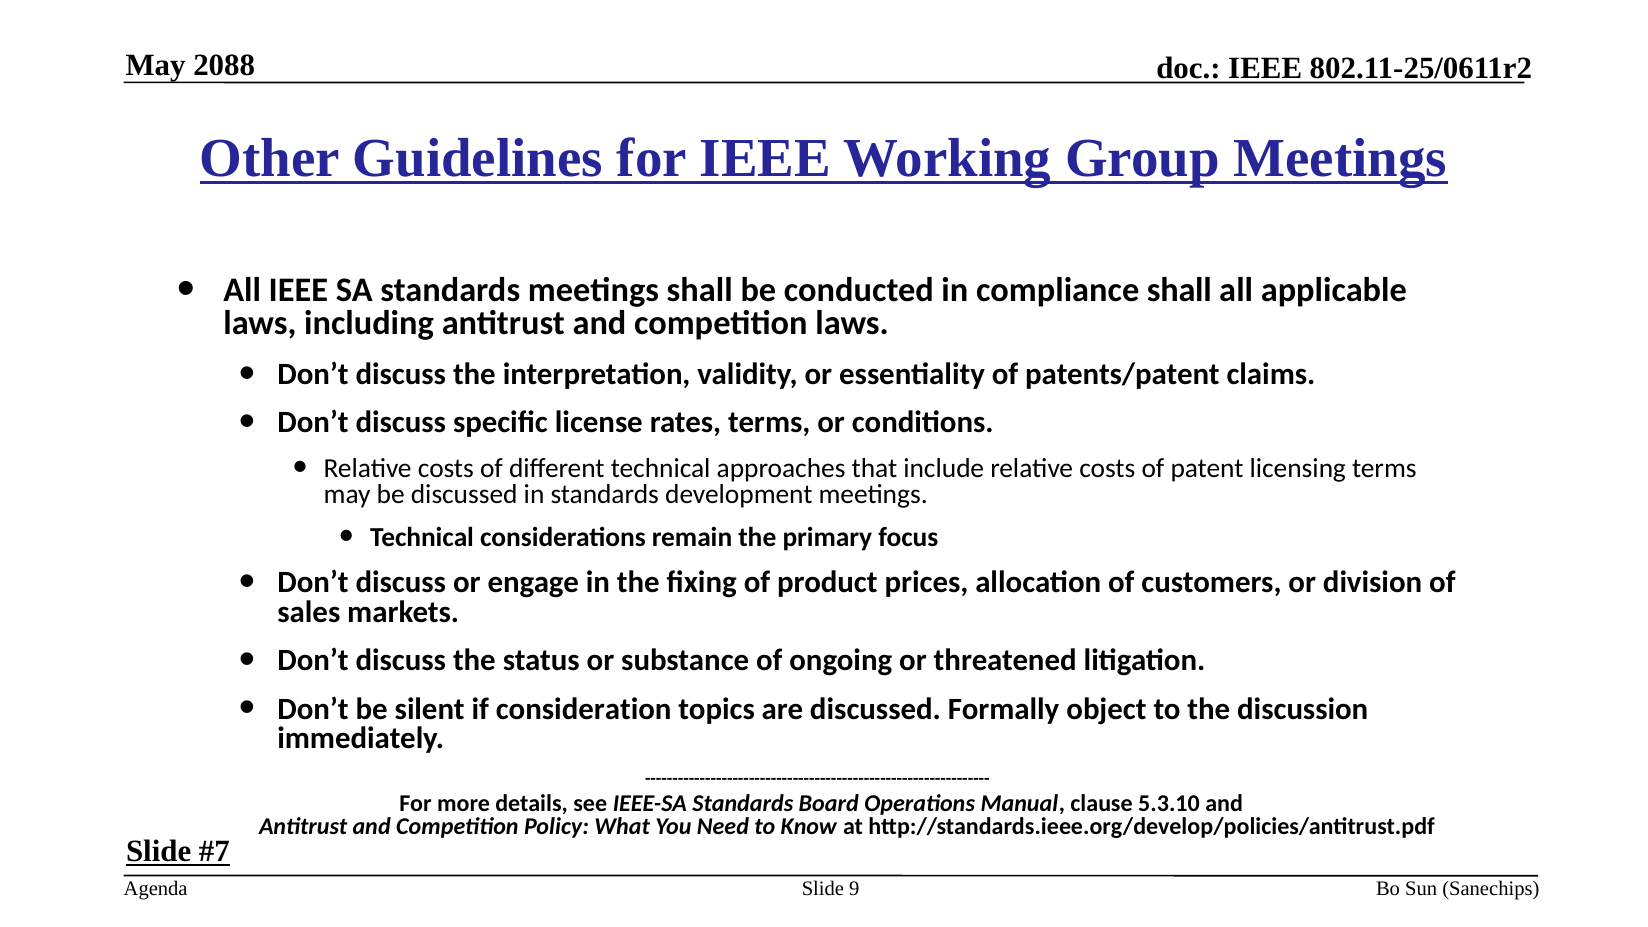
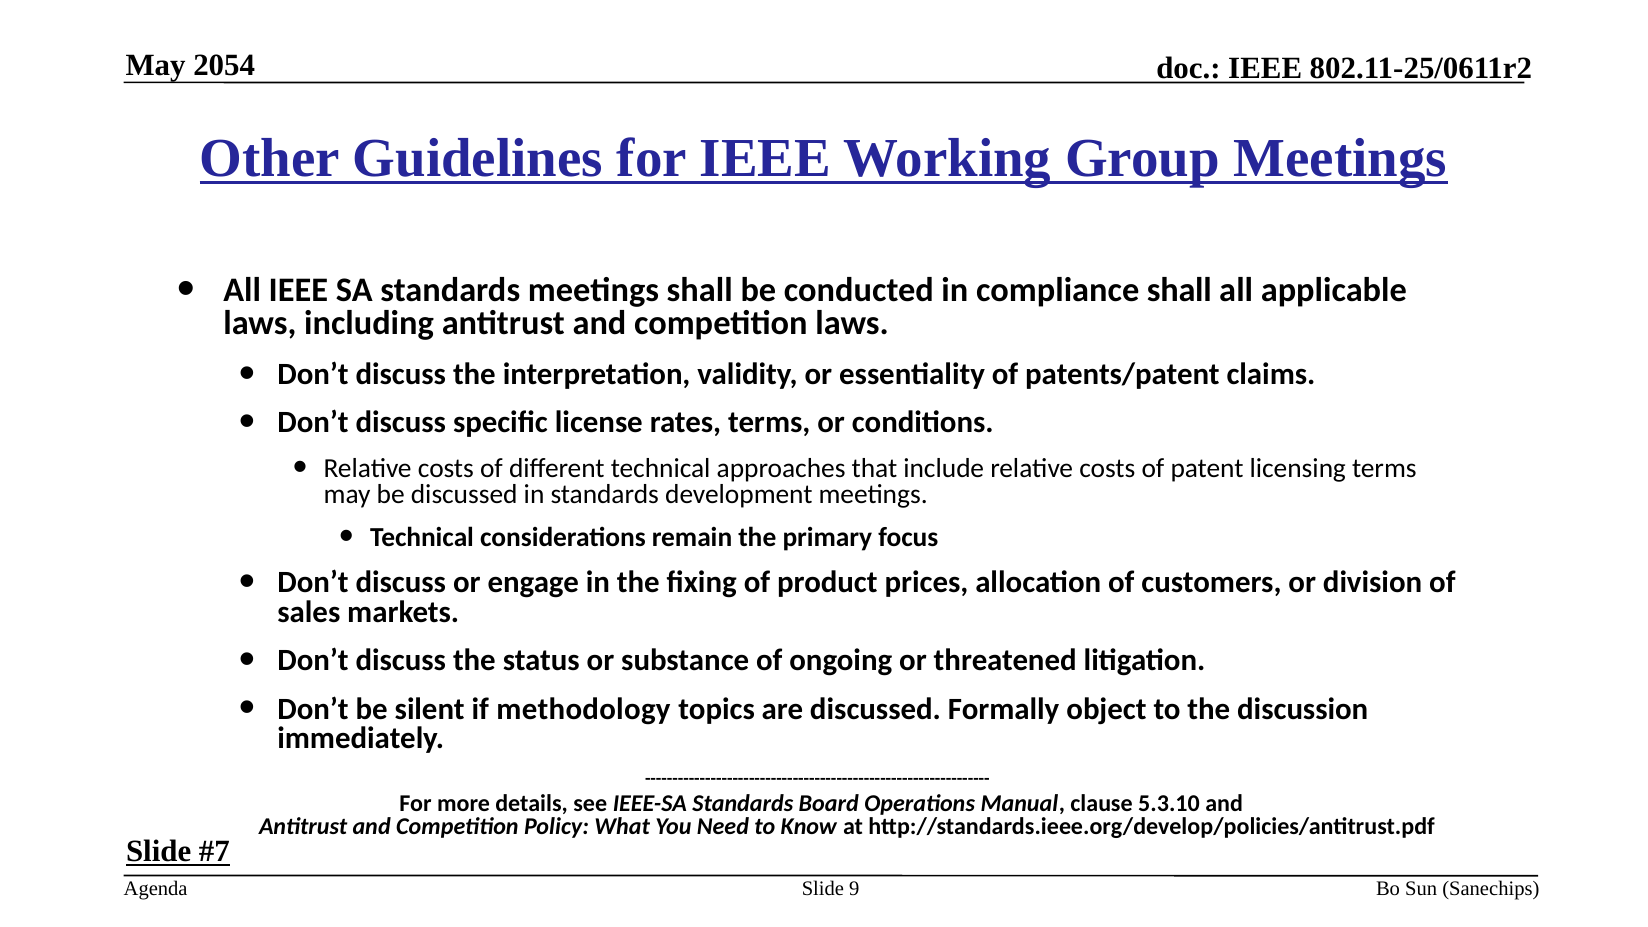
2088: 2088 -> 2054
consideration: consideration -> methodology
